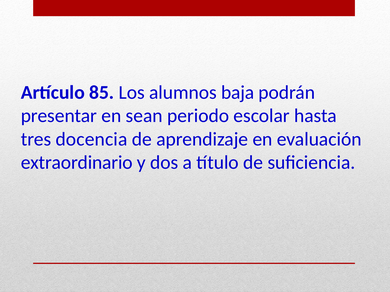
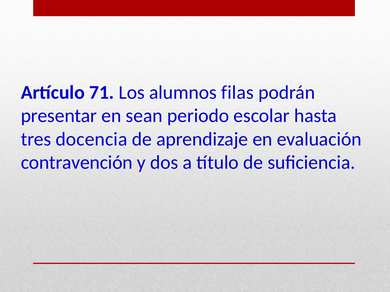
85: 85 -> 71
baja: baja -> filas
extraordinario: extraordinario -> contravención
